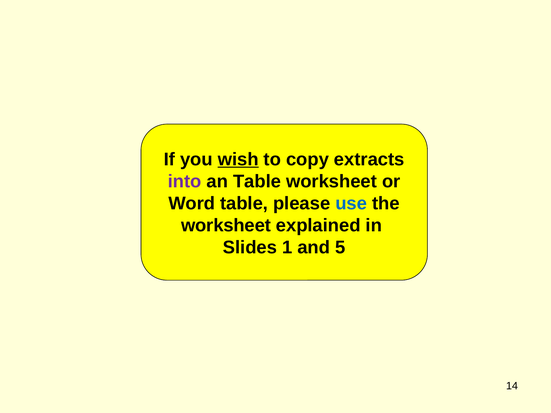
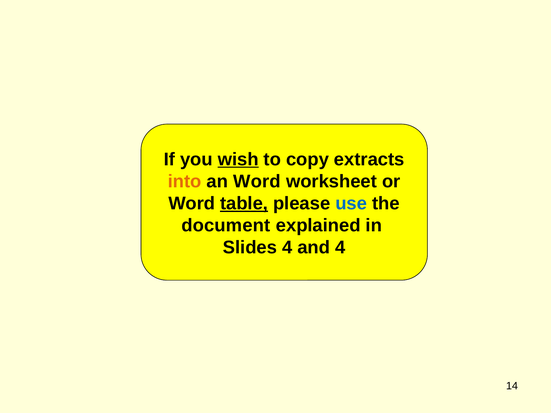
into colour: purple -> orange
an Table: Table -> Word
table at (244, 204) underline: none -> present
worksheet at (226, 226): worksheet -> document
Slides 1: 1 -> 4
and 5: 5 -> 4
